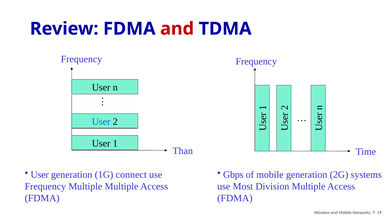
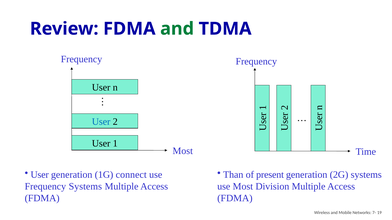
and at (177, 29) colour: red -> green
Than at (183, 151): Than -> Most
Gbps: Gbps -> Than
of mobile: mobile -> present
Frequency Multiple: Multiple -> Systems
